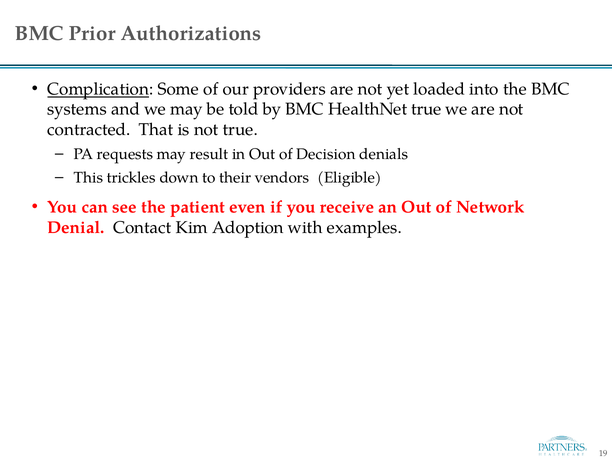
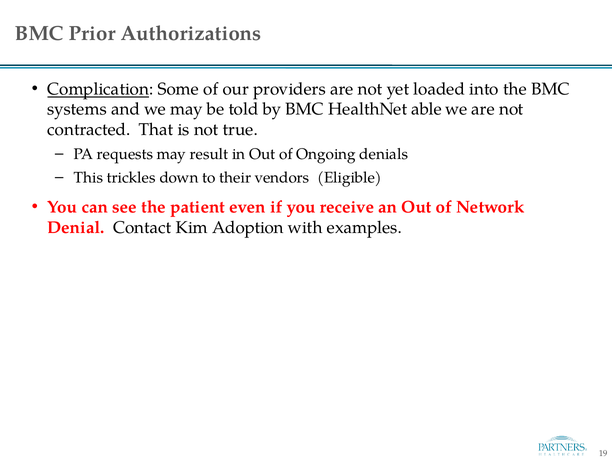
HealthNet true: true -> able
Decision: Decision -> Ongoing
